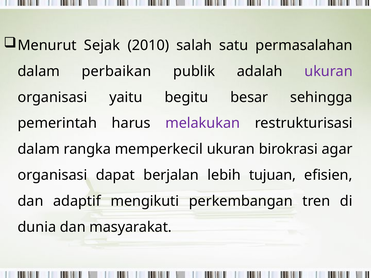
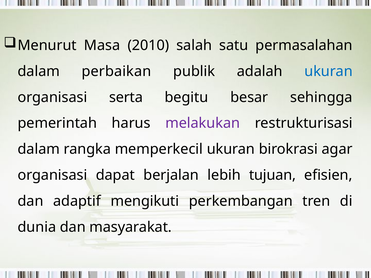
Sejak: Sejak -> Masa
ukuran at (329, 71) colour: purple -> blue
yaitu: yaitu -> serta
